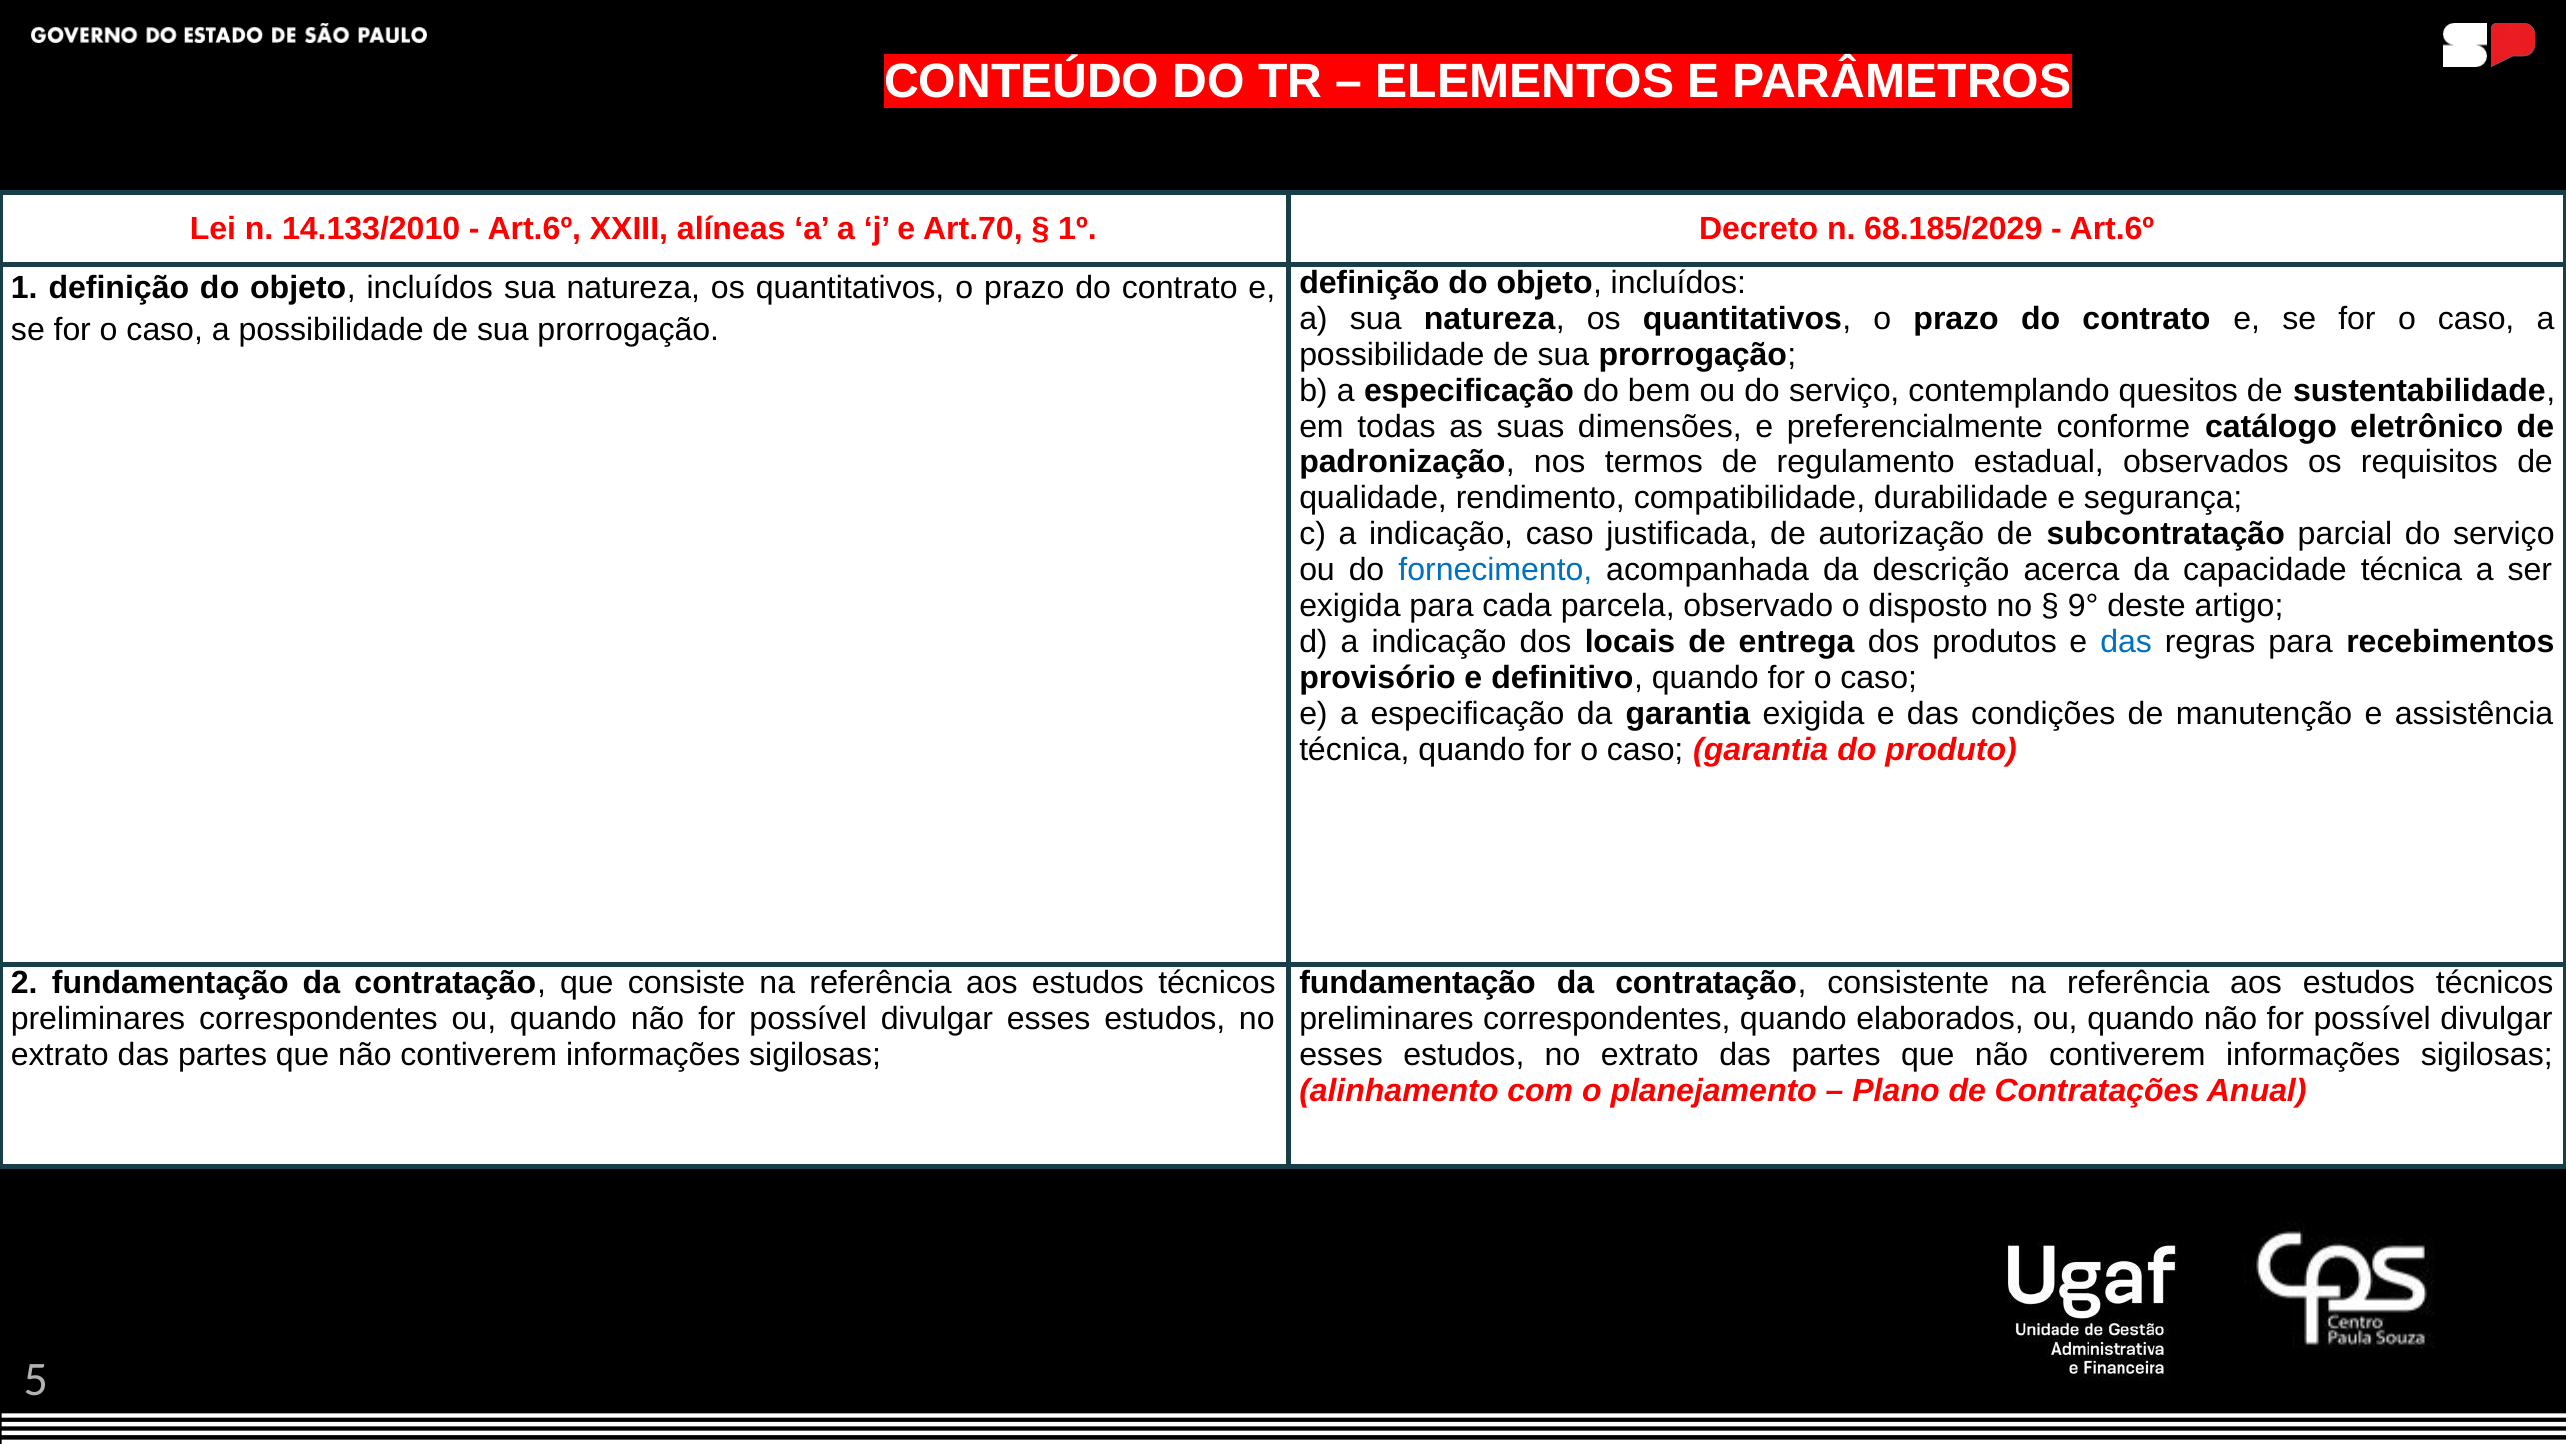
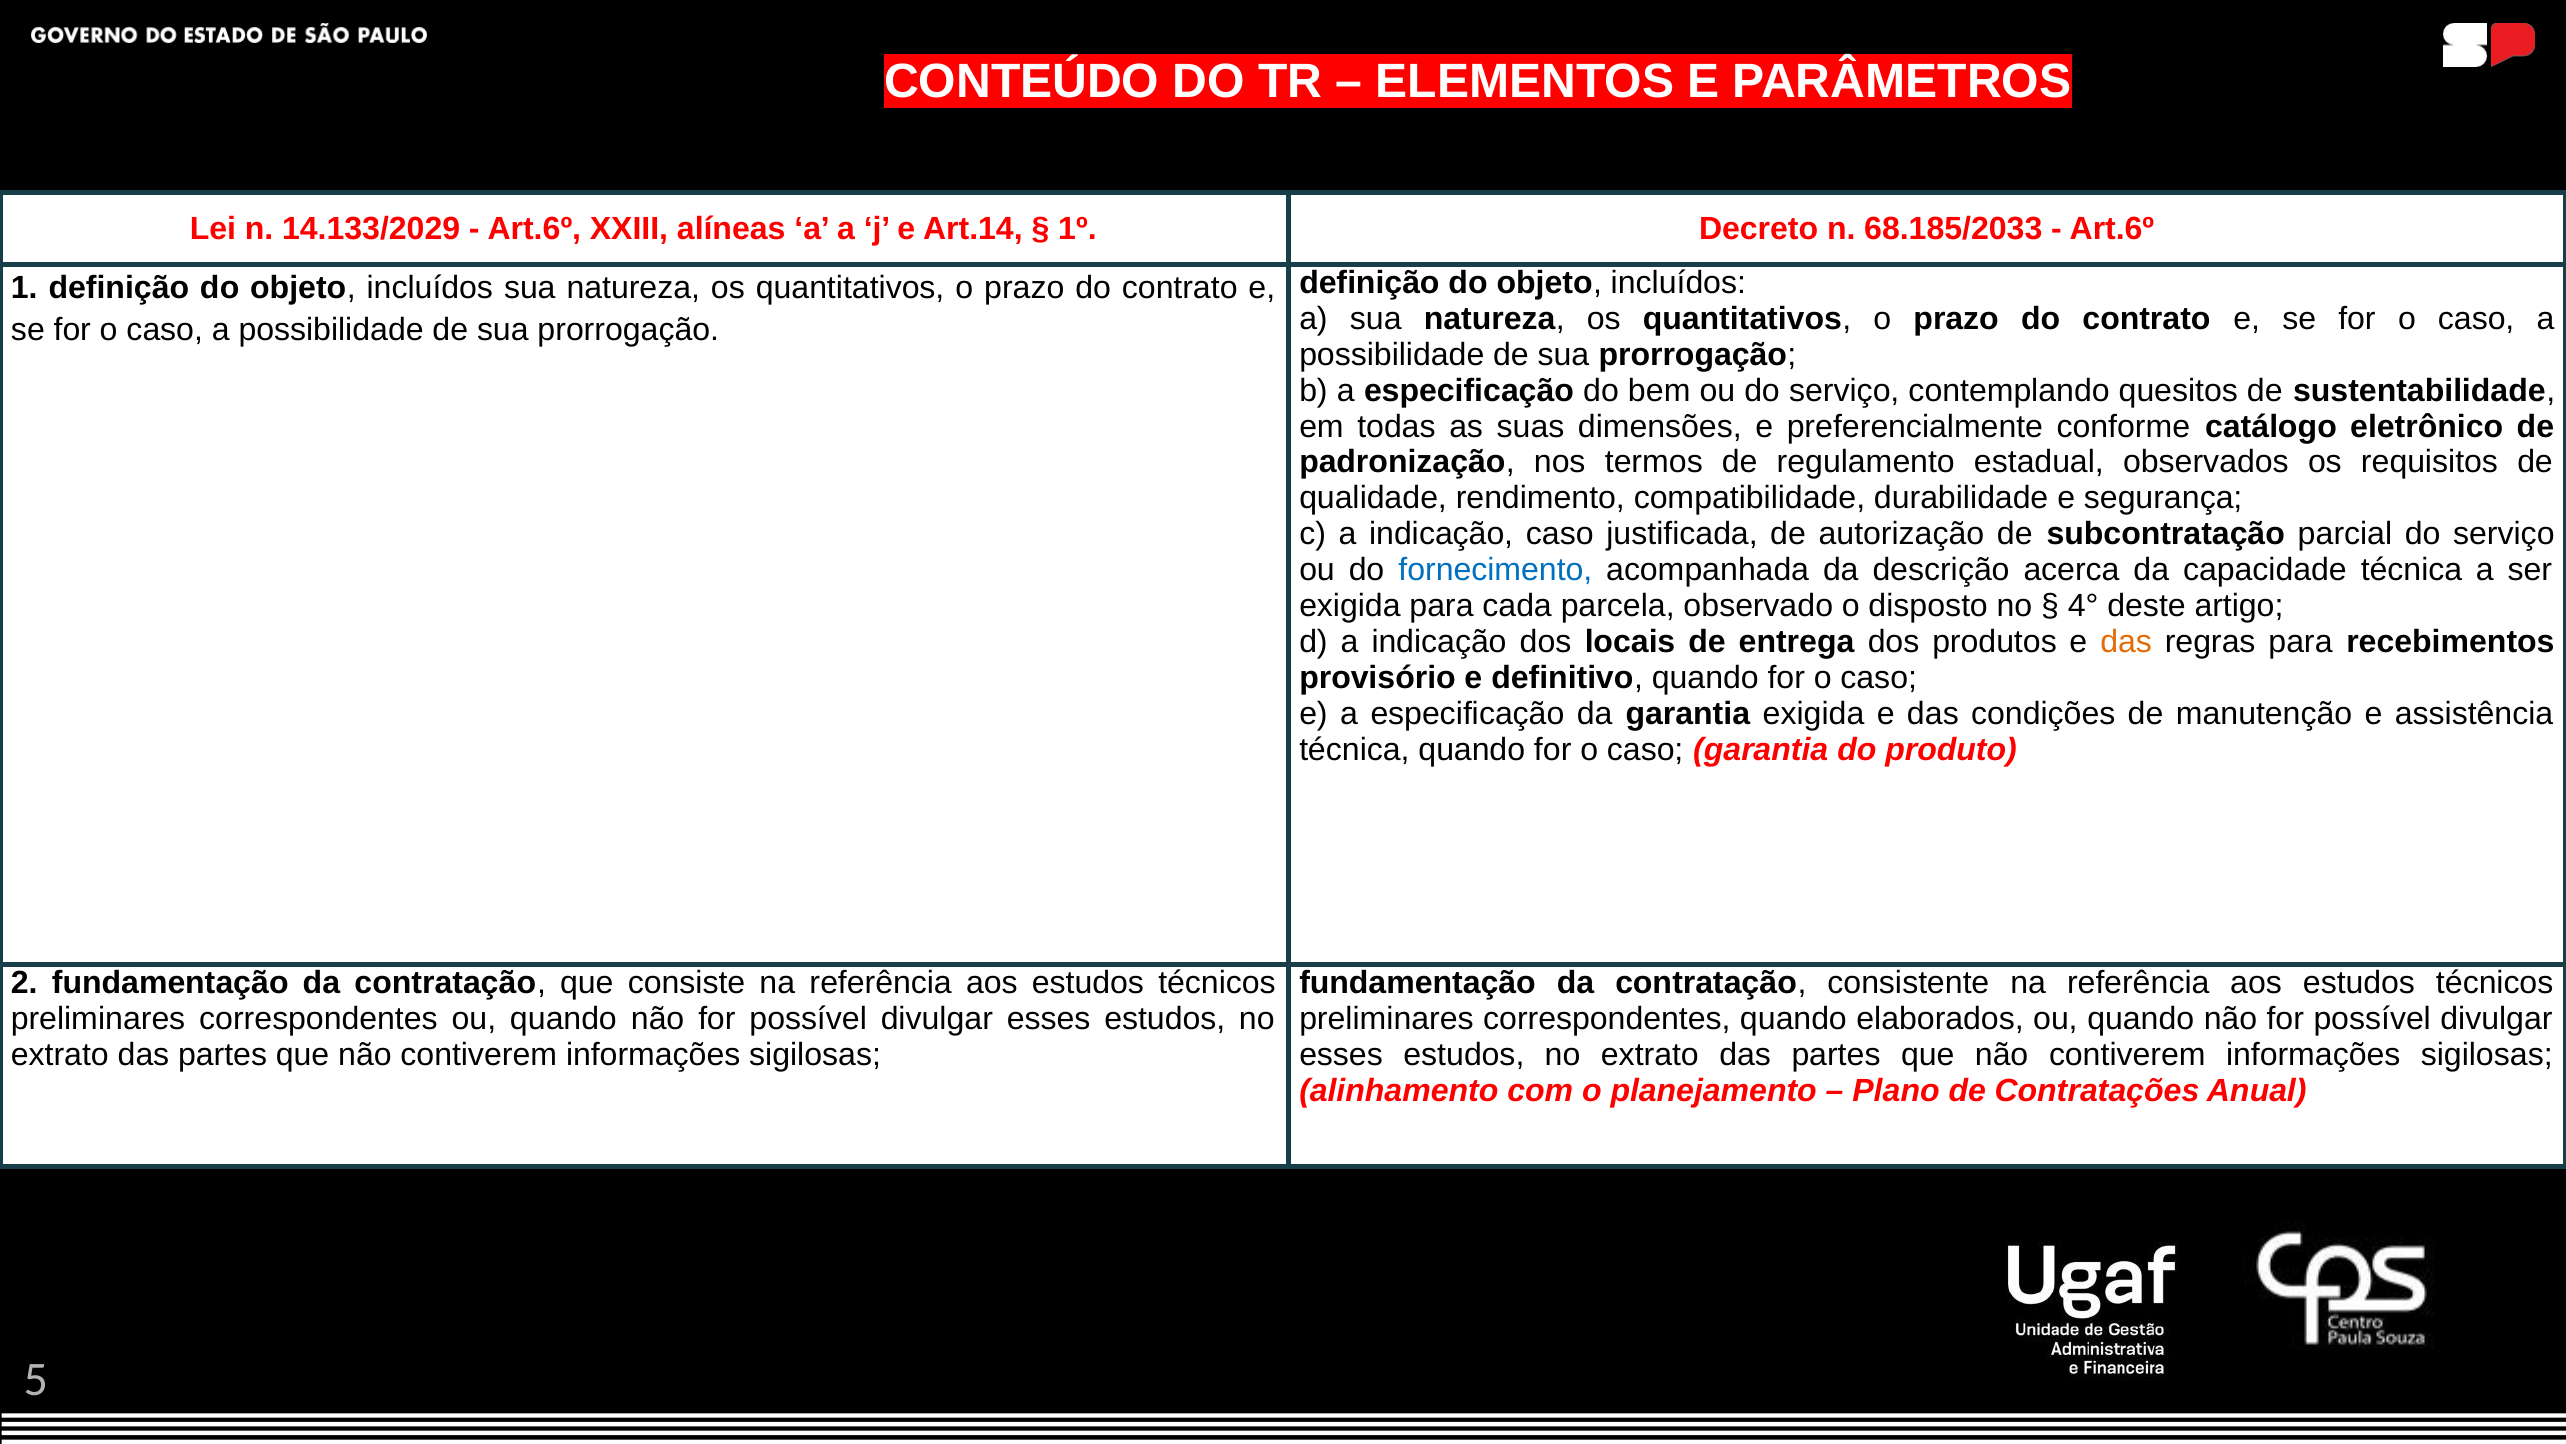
14.133/2010: 14.133/2010 -> 14.133/2029
Art.70: Art.70 -> Art.14
68.185/2029: 68.185/2029 -> 68.185/2033
9°: 9° -> 4°
das at (2126, 642) colour: blue -> orange
